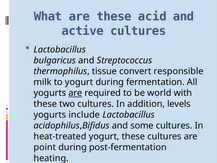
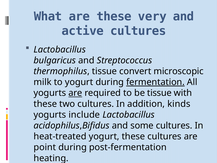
acid: acid -> very
responsible: responsible -> microscopic
fermentation underline: none -> present
be world: world -> tissue
levels: levels -> kinds
